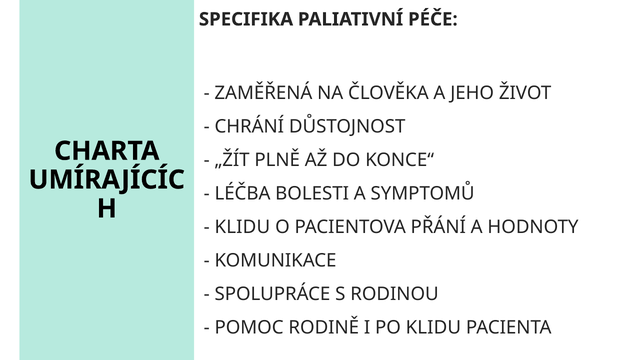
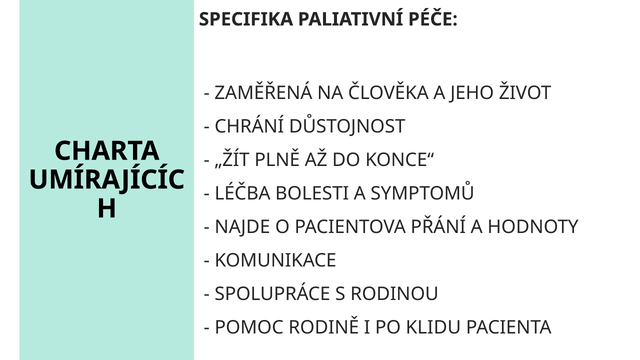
KLIDU at (242, 227): KLIDU -> NAJDE
